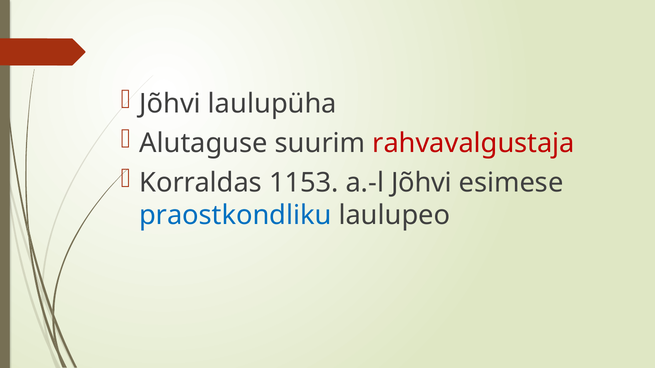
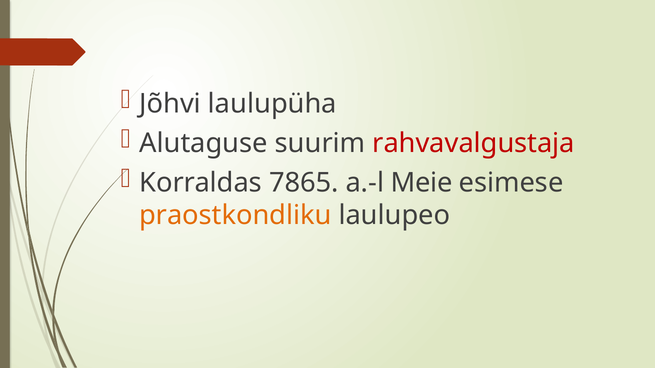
1153: 1153 -> 7865
a.-l Jõhvi: Jõhvi -> Meie
praostkondliku colour: blue -> orange
